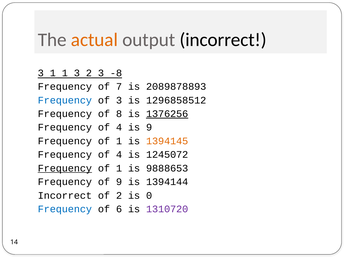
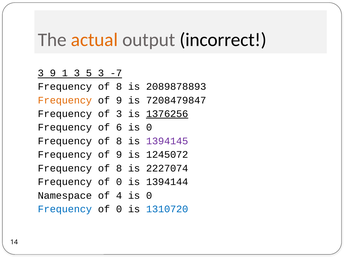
3 1: 1 -> 9
3 2: 2 -> 5
-8: -8 -> -7
7 at (119, 87): 7 -> 8
Frequency at (65, 100) colour: blue -> orange
3 at (119, 100): 3 -> 9
1296858512: 1296858512 -> 7208479847
of 8: 8 -> 3
4 at (119, 127): 4 -> 6
9 at (149, 127): 9 -> 0
1 at (119, 141): 1 -> 8
1394145 colour: orange -> purple
4 at (119, 155): 4 -> 9
Frequency at (65, 168) underline: present -> none
1 at (119, 168): 1 -> 8
9888653: 9888653 -> 2227074
9 at (119, 182): 9 -> 0
Incorrect at (65, 195): Incorrect -> Namespace
of 2: 2 -> 4
6 at (119, 209): 6 -> 0
1310720 colour: purple -> blue
